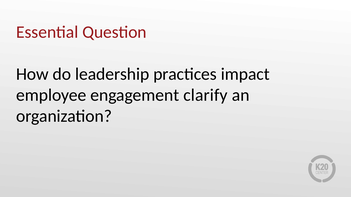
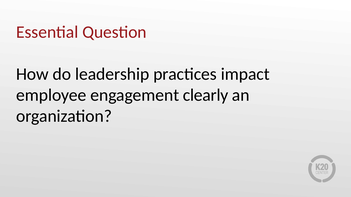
clarify: clarify -> clearly
